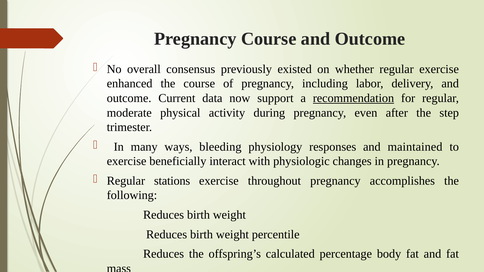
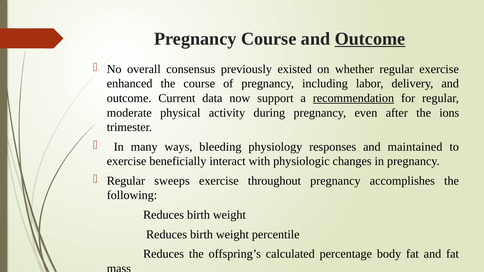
Outcome at (370, 39) underline: none -> present
step: step -> ions
stations: stations -> sweeps
